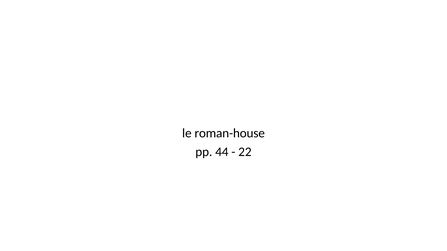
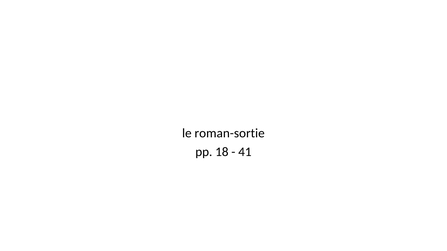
roman-house: roman-house -> roman-sortie
44: 44 -> 18
22: 22 -> 41
